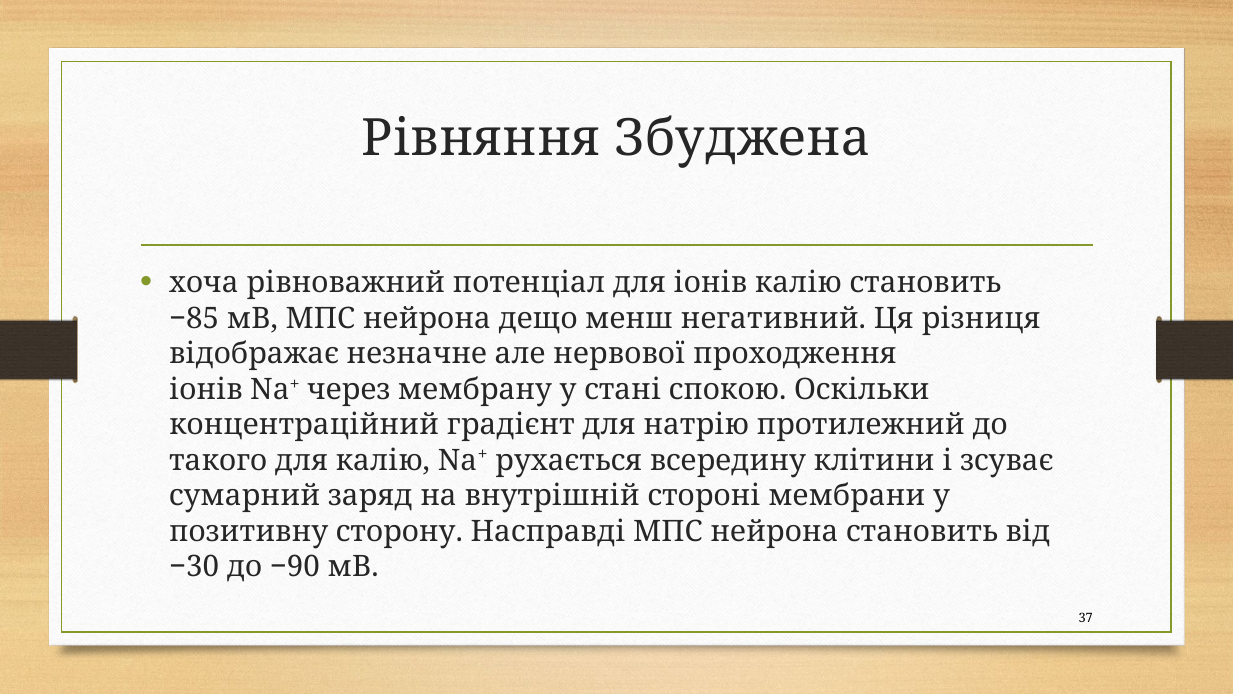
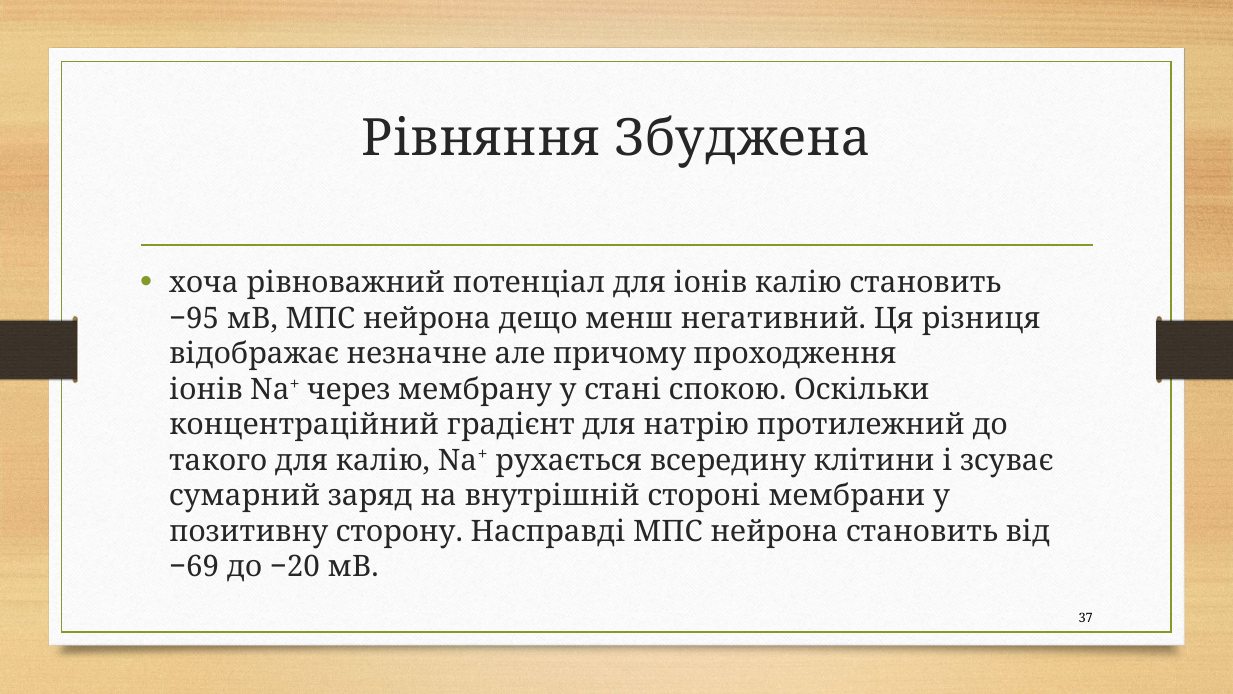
−85: −85 -> −95
нервової: нервової -> причому
−30: −30 -> −69
−90: −90 -> −20
